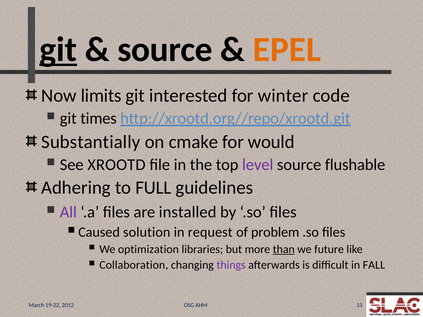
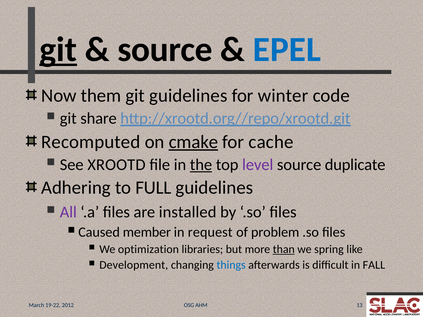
EPEL colour: orange -> blue
limits: limits -> them
git interested: interested -> guidelines
times: times -> share
Substantially: Substantially -> Recomputed
cmake underline: none -> present
would: would -> cache
the underline: none -> present
flushable: flushable -> duplicate
solution: solution -> member
future: future -> spring
Collaboration: Collaboration -> Development
things colour: purple -> blue
